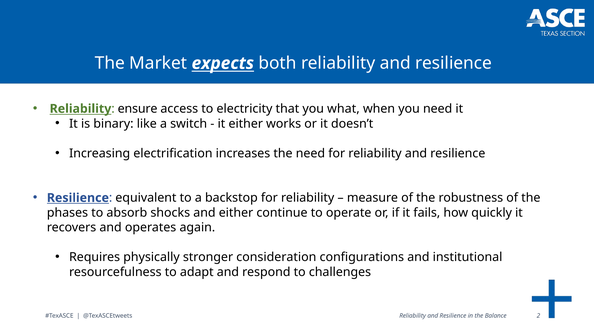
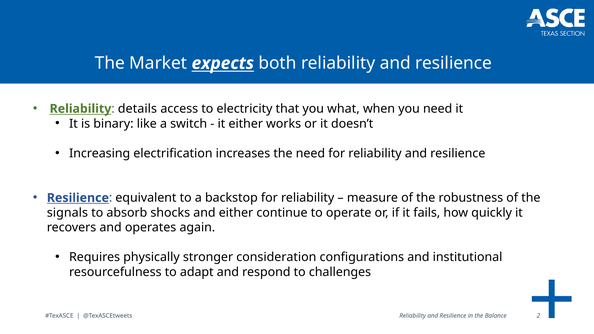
ensure: ensure -> details
phases: phases -> signals
